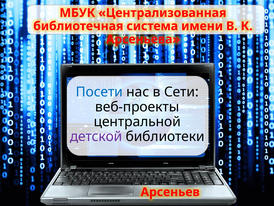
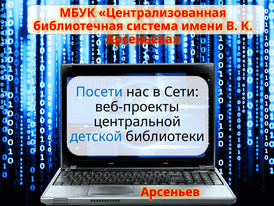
детской colour: purple -> blue
